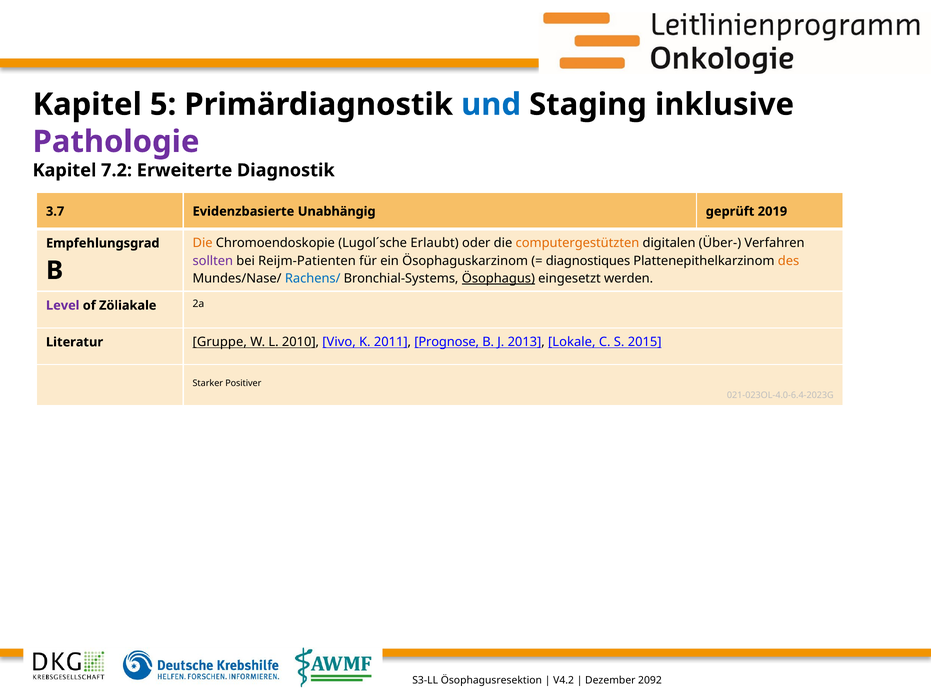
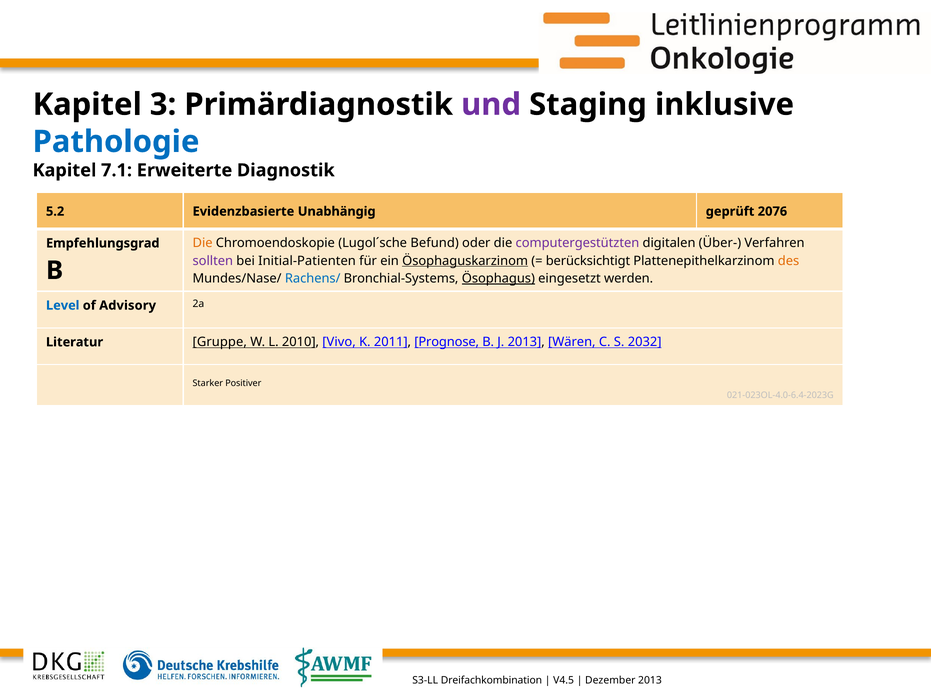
5: 5 -> 3
und colour: blue -> purple
Pathologie colour: purple -> blue
7.2: 7.2 -> 7.1
3.7: 3.7 -> 5.2
2019: 2019 -> 2076
Erlaubt: Erlaubt -> Befund
computergestützten colour: orange -> purple
Reijm-Patienten: Reijm-Patienten -> Initial-Patienten
Ösophaguskarzinom underline: none -> present
diagnostiques: diagnostiques -> berücksichtigt
Level colour: purple -> blue
Zöliakale: Zöliakale -> Advisory
Lokale: Lokale -> Wären
2015: 2015 -> 2032
Ösophagusresektion: Ösophagusresektion -> Dreifachkombination
V4.2: V4.2 -> V4.5
Dezember 2092: 2092 -> 2013
